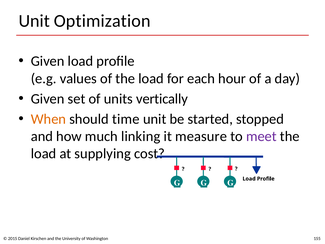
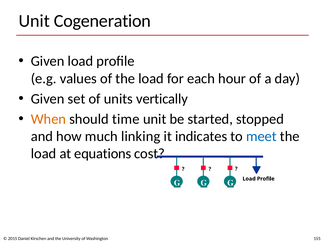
Optimization: Optimization -> Cogeneration
measure: measure -> indicates
meet colour: purple -> blue
supplying: supplying -> equations
